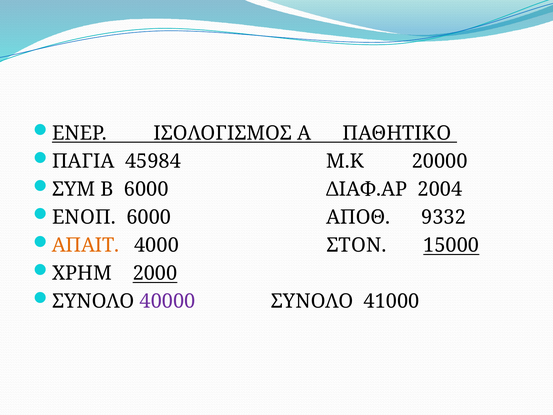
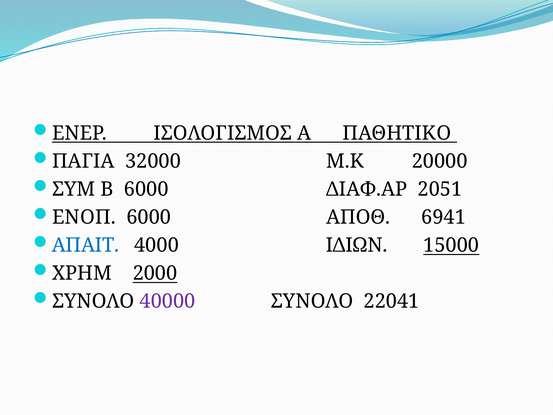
45984: 45984 -> 32000
2004: 2004 -> 2051
9332: 9332 -> 6941
ΑΠΑΙΤ colour: orange -> blue
ΣΤΟΝ: ΣΤΟΝ -> ΙΔΙΩΝ
41000: 41000 -> 22041
